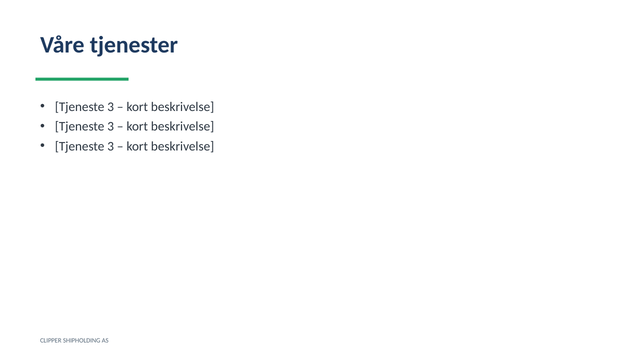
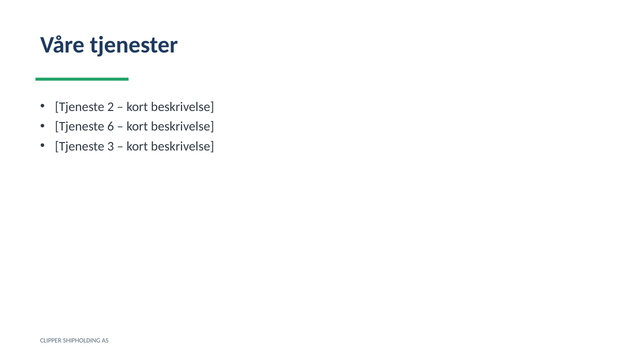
3 at (111, 107): 3 -> 2
3 at (111, 127): 3 -> 6
